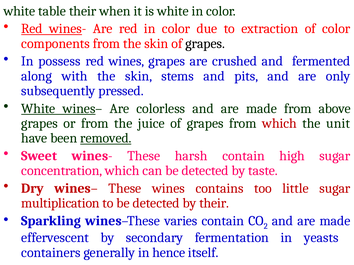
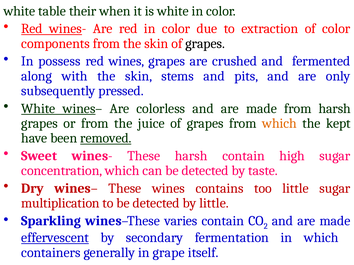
from above: above -> harsh
which at (279, 124) colour: red -> orange
unit: unit -> kept
by their: their -> little
effervescent underline: none -> present
in yeasts: yeasts -> which
hence: hence -> grape
